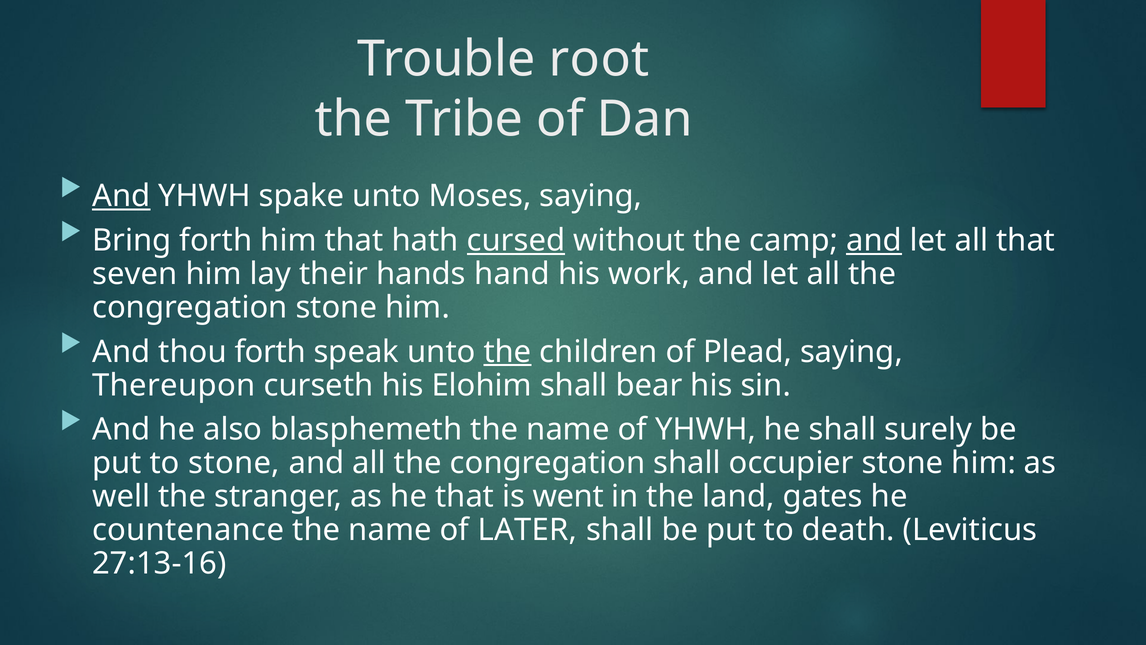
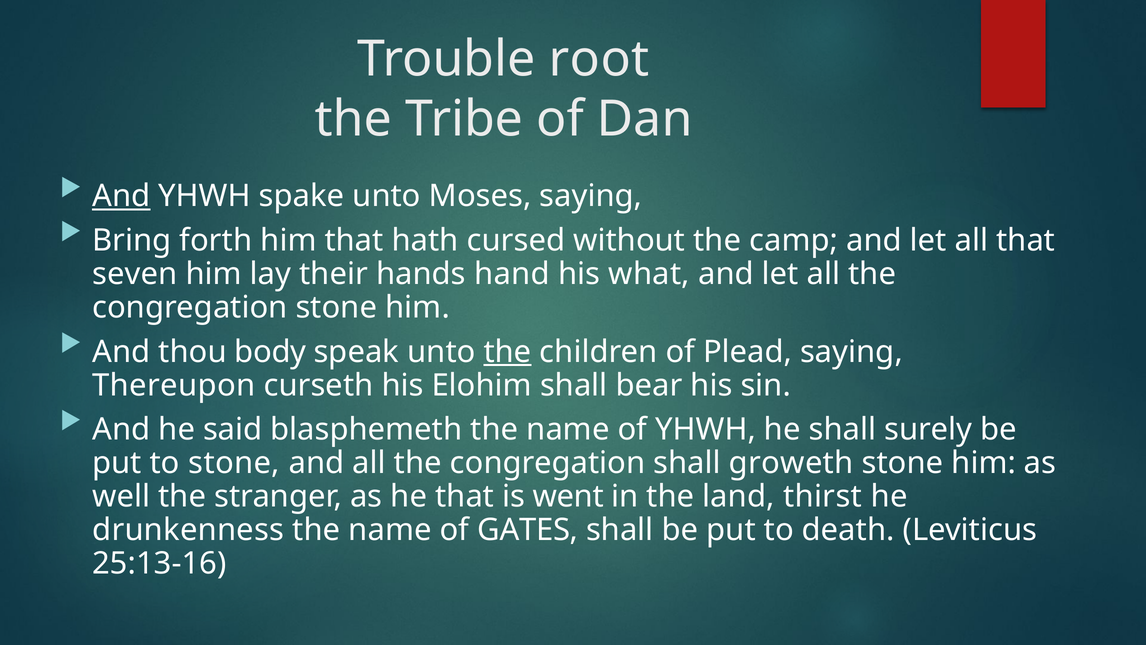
cursed underline: present -> none
and at (874, 240) underline: present -> none
work: work -> what
thou forth: forth -> body
also: also -> said
occupier: occupier -> groweth
gates: gates -> thirst
countenance: countenance -> drunkenness
LATER: LATER -> GATES
27:13-16: 27:13-16 -> 25:13-16
